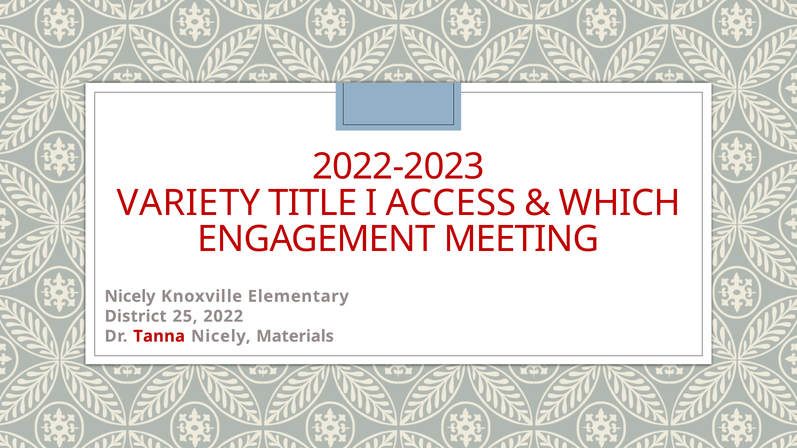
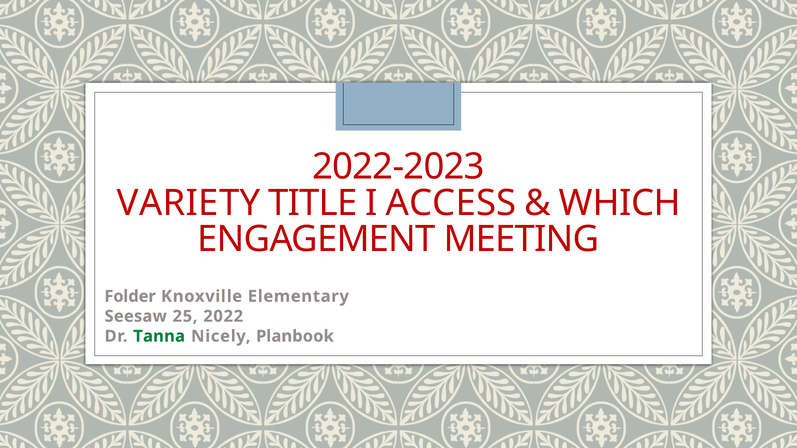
Nicely at (130, 297): Nicely -> Folder
District: District -> Seesaw
Tanna colour: red -> green
Materials: Materials -> Planbook
